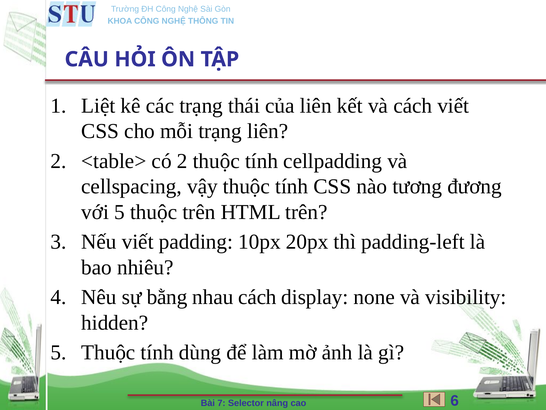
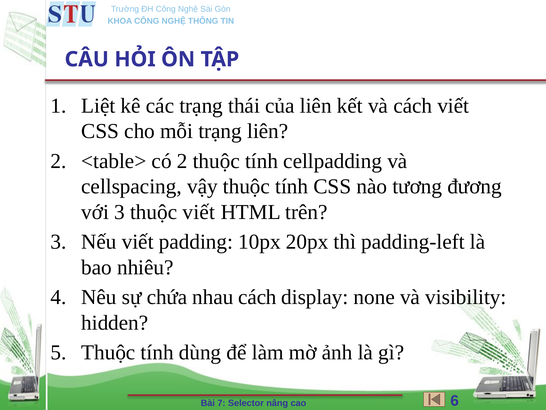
với 5: 5 -> 3
thuộc trên: trên -> viết
bằng: bằng -> chứa
